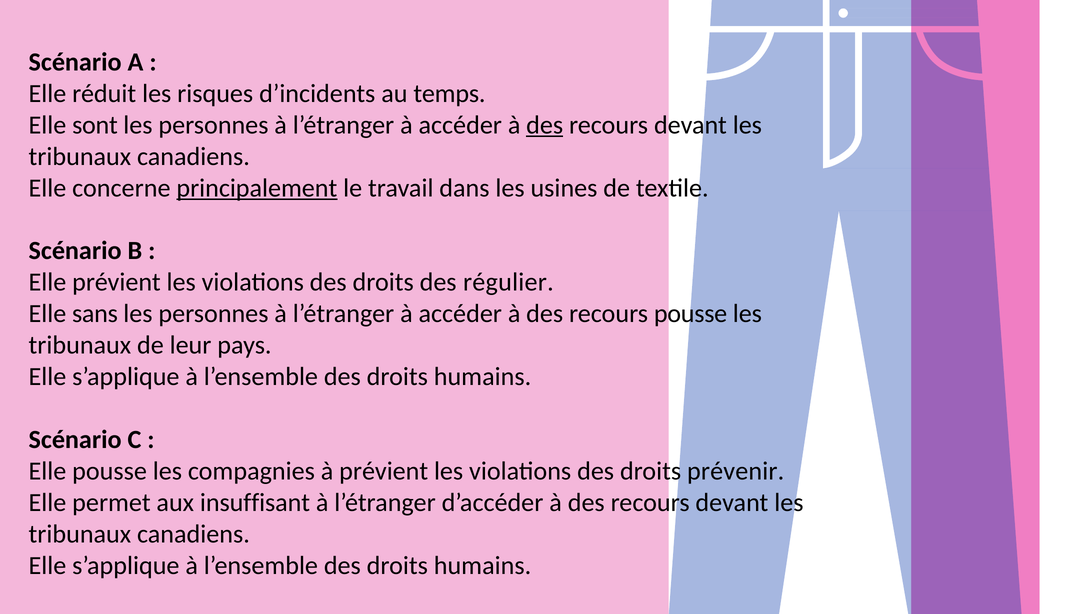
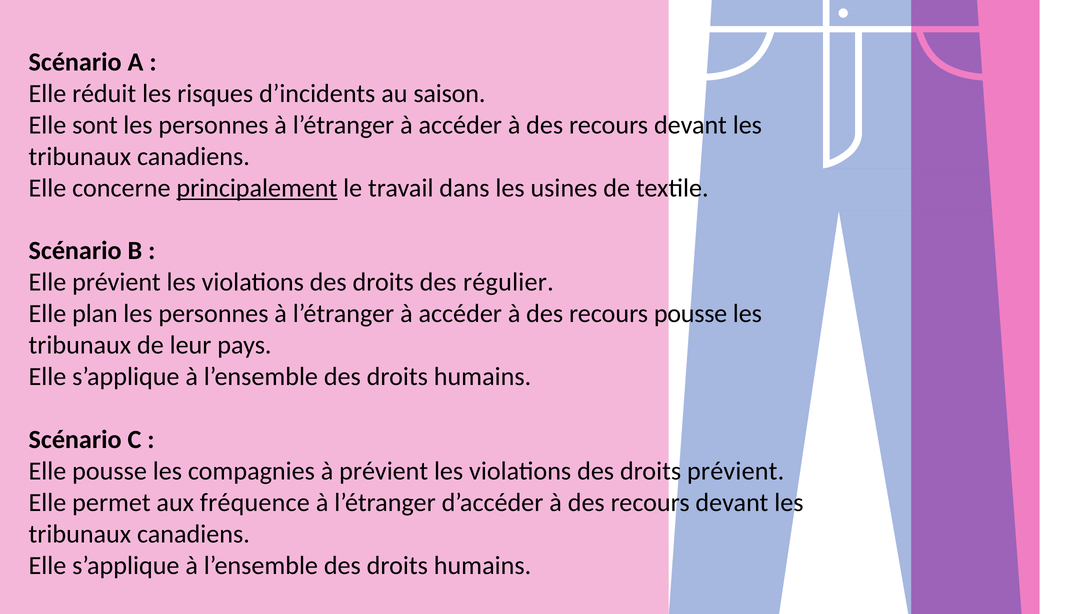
temps: temps -> saison
des at (545, 125) underline: present -> none
sans: sans -> plan
droits prévenir: prévenir -> prévient
insuffisant: insuffisant -> fréquence
